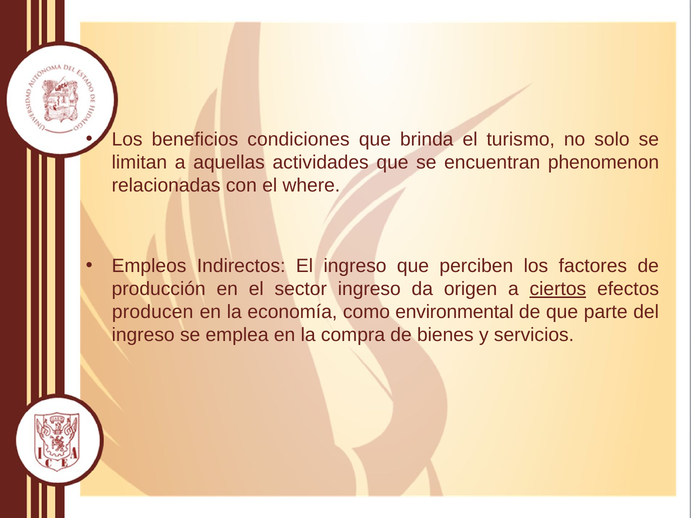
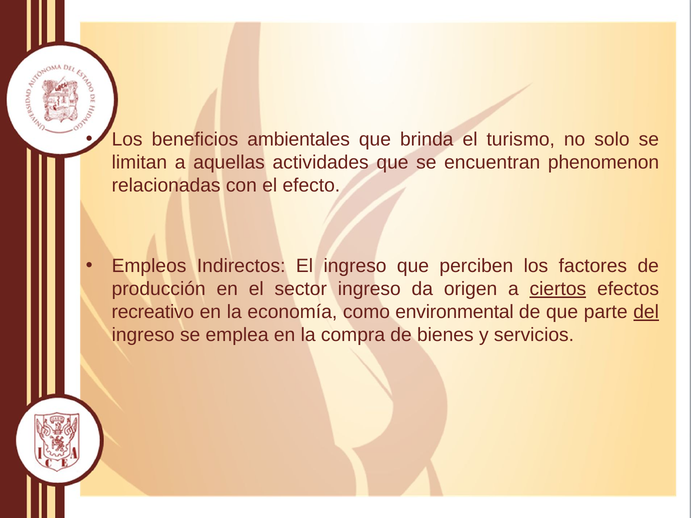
condiciones: condiciones -> ambientales
where: where -> efecto
producen: producen -> recreativo
del underline: none -> present
